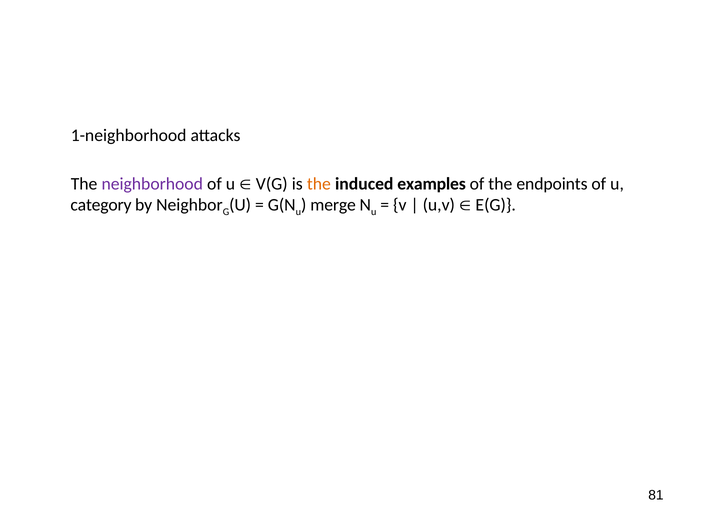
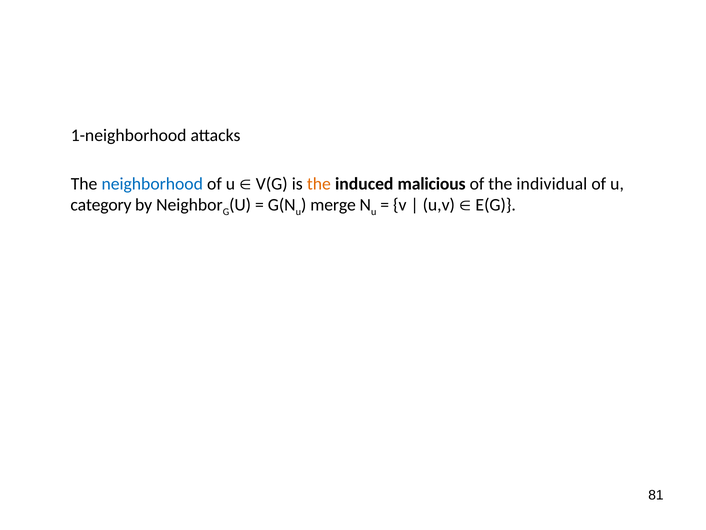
neighborhood colour: purple -> blue
examples: examples -> malicious
endpoints: endpoints -> individual
